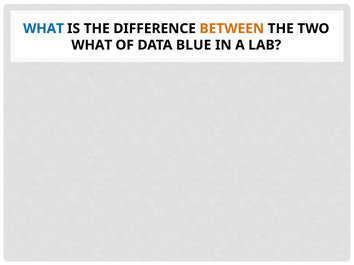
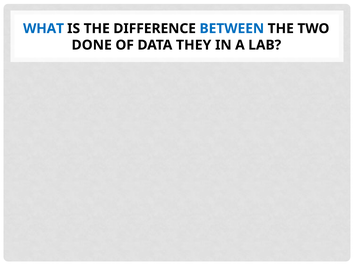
BETWEEN colour: orange -> blue
WHAT at (92, 45): WHAT -> DONE
BLUE: BLUE -> THEY
